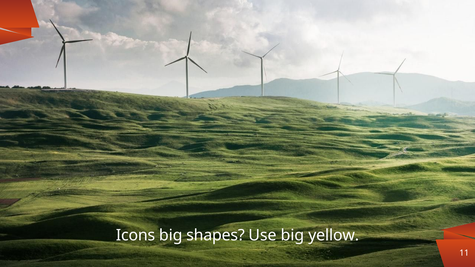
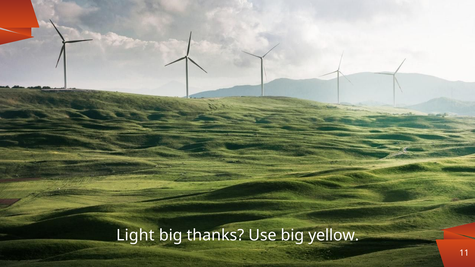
Icons: Icons -> Light
shapes: shapes -> thanks
